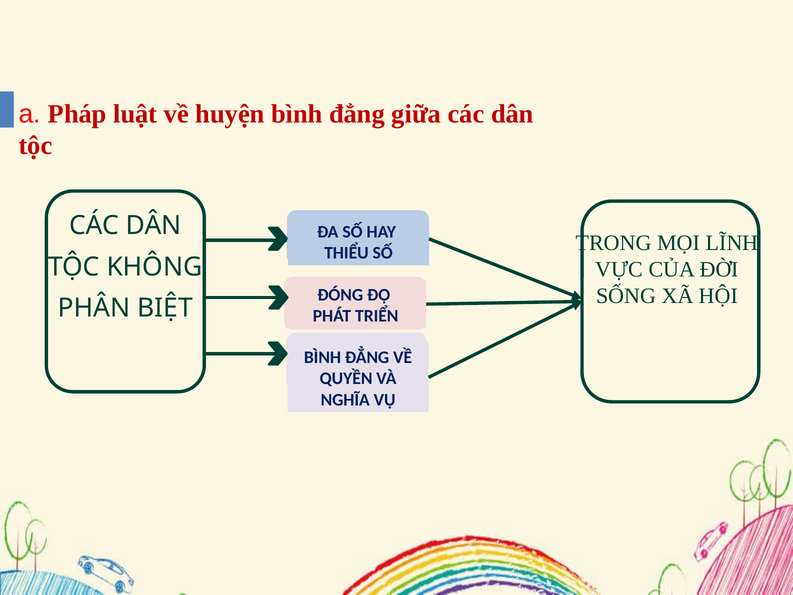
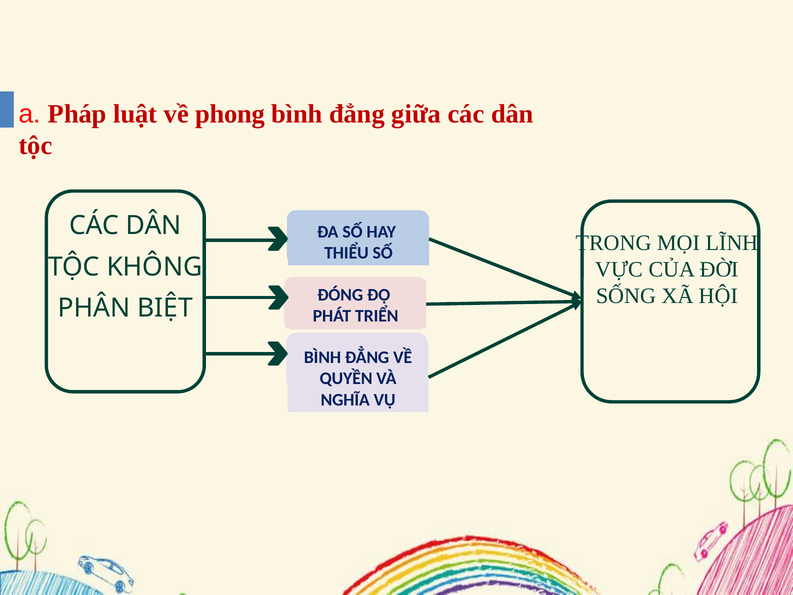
huyện: huyện -> phong
